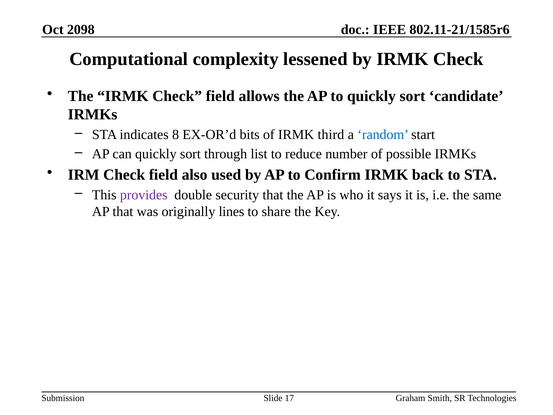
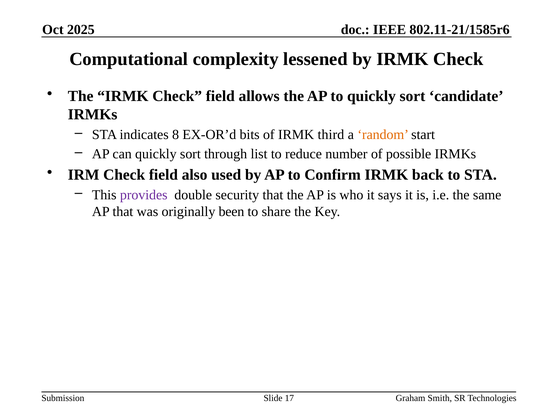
2098: 2098 -> 2025
random colour: blue -> orange
lines: lines -> been
